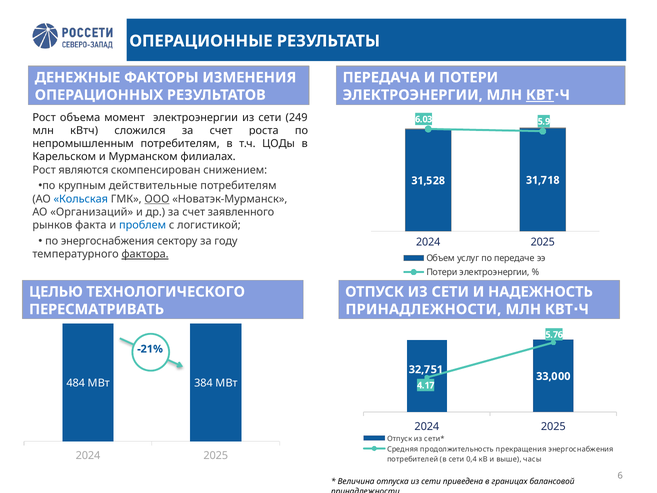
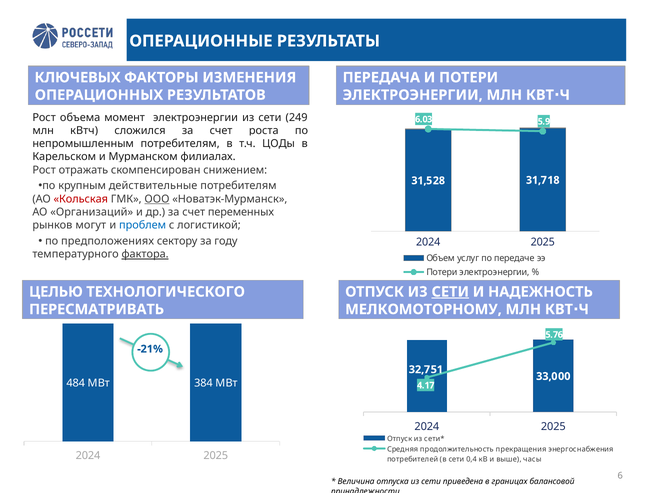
ДЕНЕЖНЫЕ: ДЕНЕЖНЫЕ -> КЛЮЧЕВЫХ
КВТ at (540, 95) underline: present -> none
являются: являются -> отражать
Кольская colour: blue -> red
заявленного: заявленного -> переменных
факта: факта -> могут
по энергоснабжения: энергоснабжения -> предположениях
СЕТИ at (450, 292) underline: none -> present
ПРИНАДЛЕЖНОСТИ at (423, 309): ПРИНАДЛЕЖНОСТИ -> МЕЛКОМОТОРНОМУ
